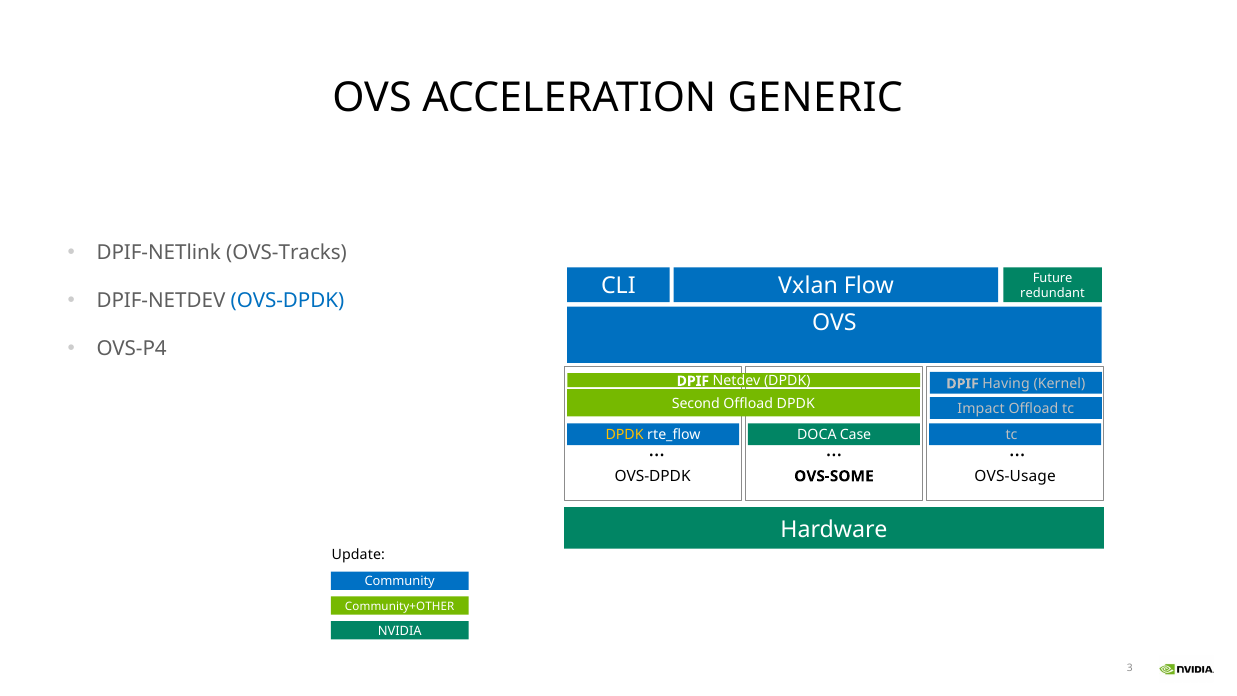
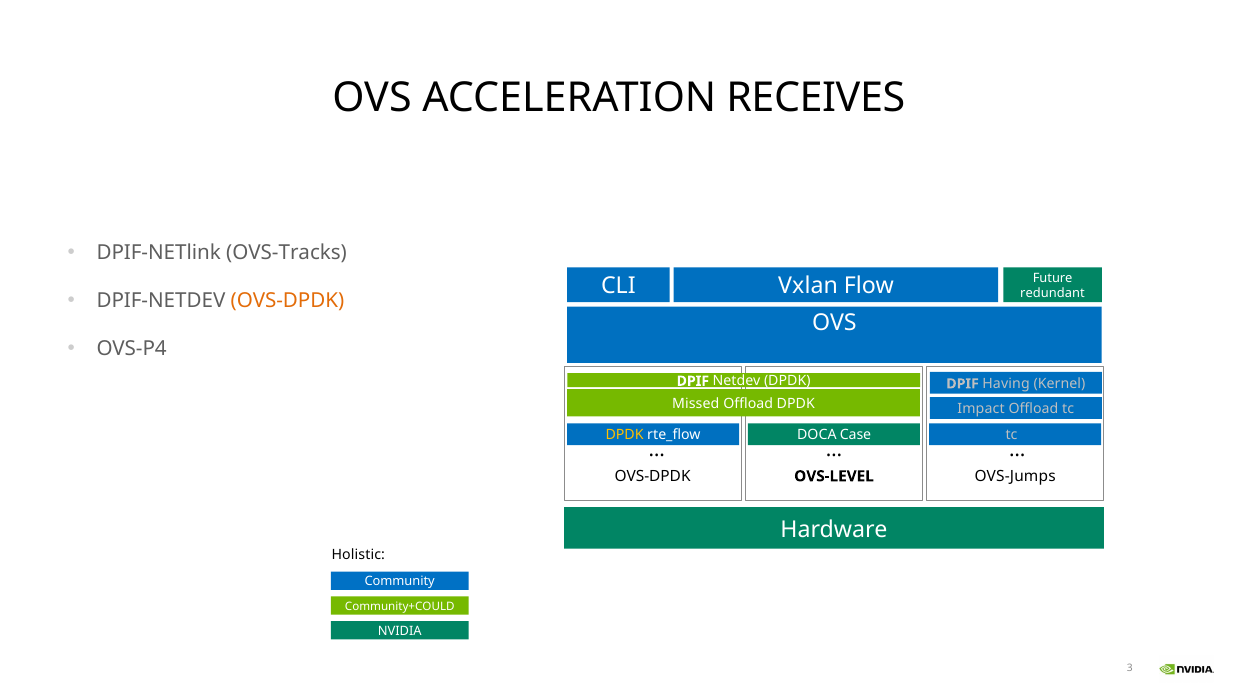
GENERIC: GENERIC -> RECEIVES
OVS-DPDK at (287, 301) colour: blue -> orange
Second: Second -> Missed
OVS-Usage: OVS-Usage -> OVS-Jumps
OVS-SOME: OVS-SOME -> OVS-LEVEL
Update: Update -> Holistic
Community+OTHER: Community+OTHER -> Community+COULD
